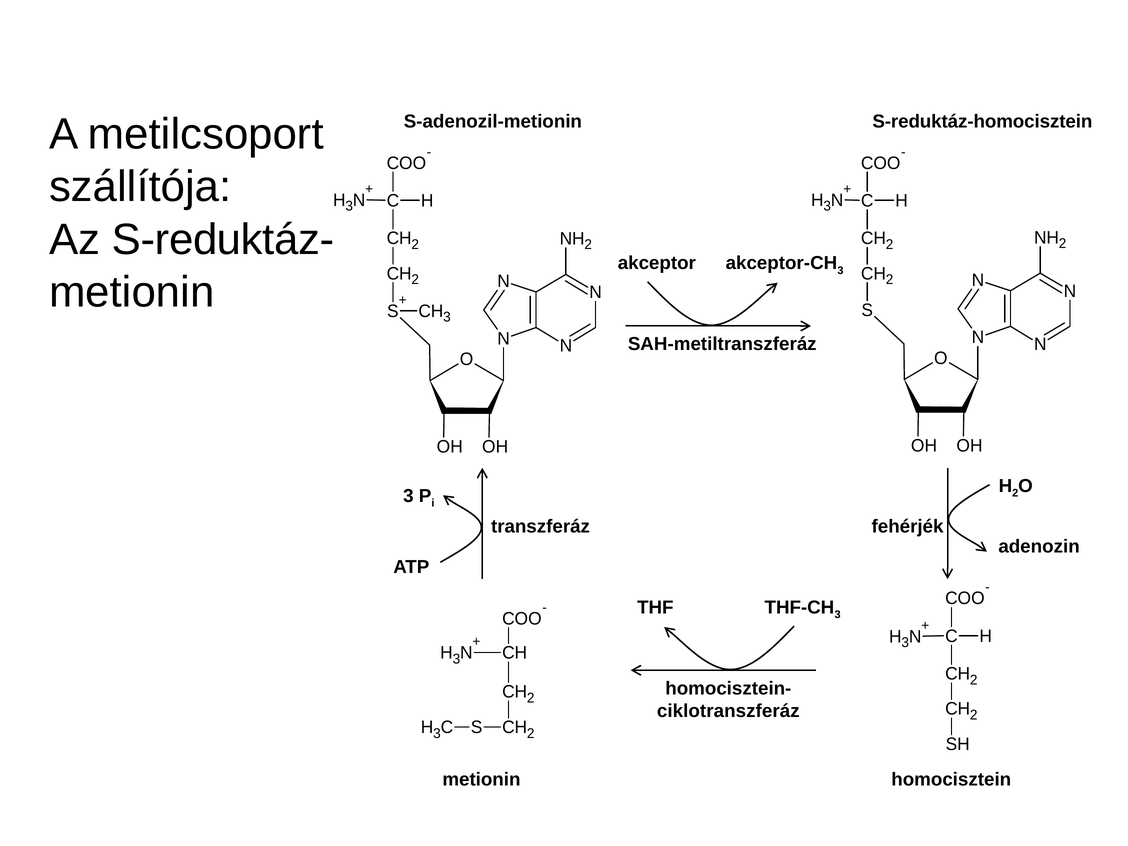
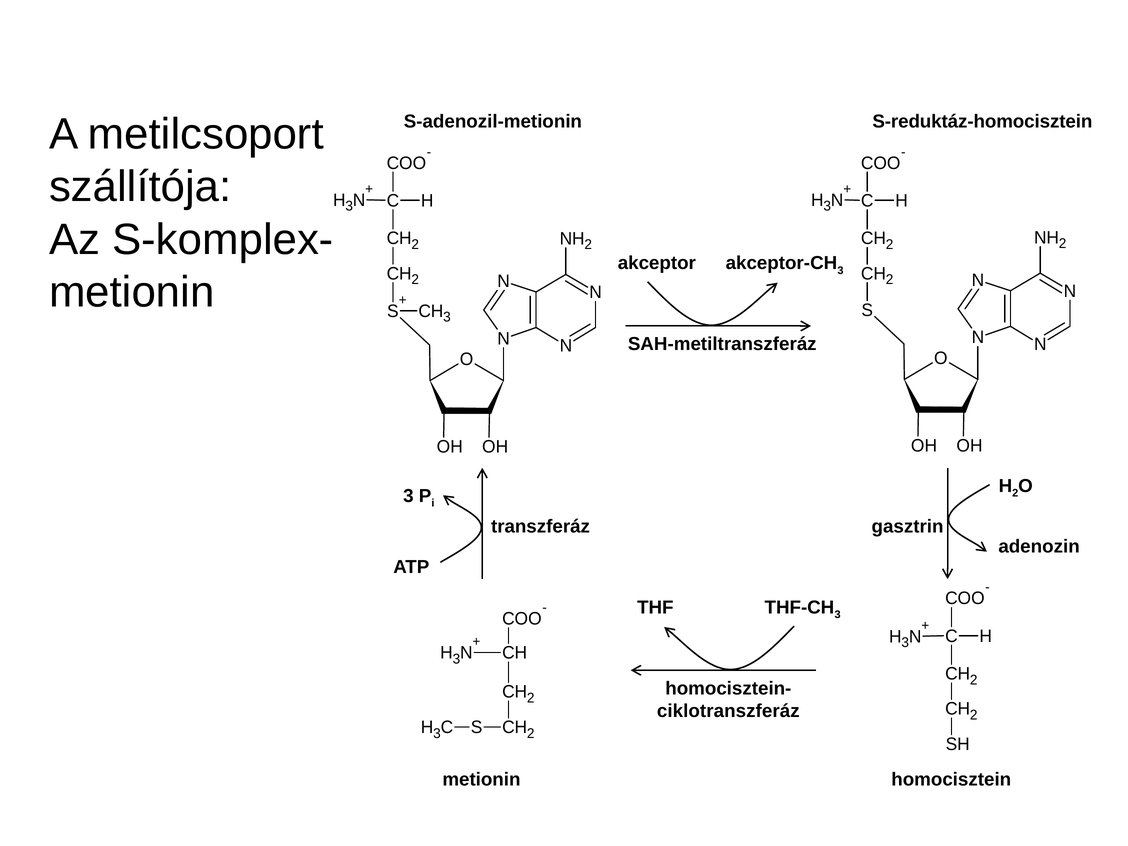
S-reduktáz-: S-reduktáz- -> S-komplex-
fehérjék: fehérjék -> gasztrin
